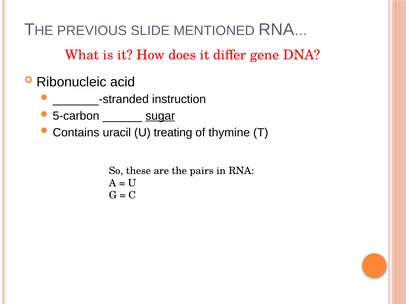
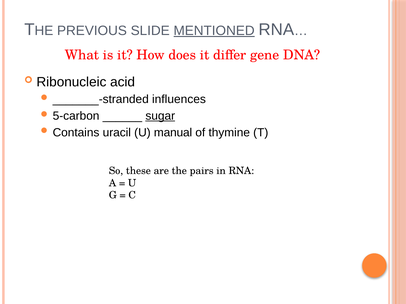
MENTIONED underline: none -> present
instruction: instruction -> influences
treating: treating -> manual
